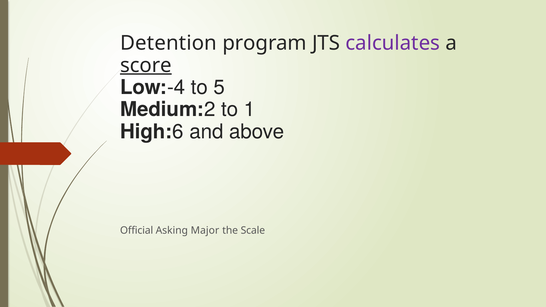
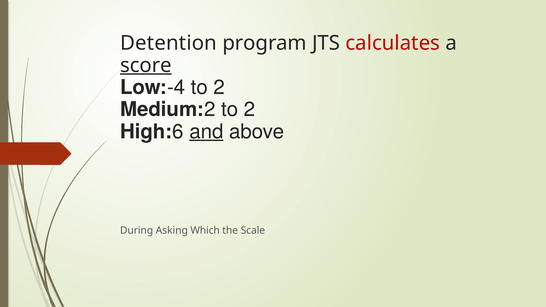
calculates colour: purple -> red
Low:-4 to 5: 5 -> 2
Medium:2 to 1: 1 -> 2
and underline: none -> present
Official: Official -> During
Major: Major -> Which
